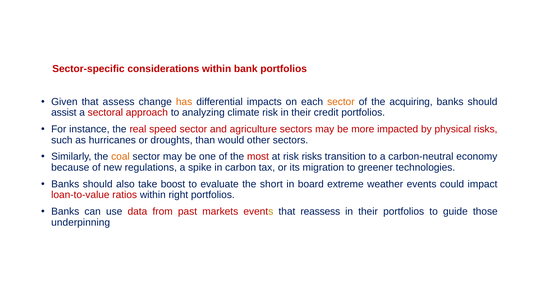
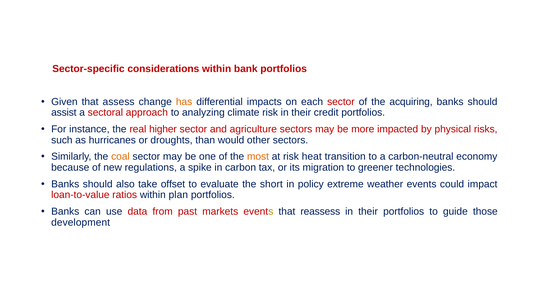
sector at (341, 102) colour: orange -> red
speed: speed -> higher
most colour: red -> orange
risk risks: risks -> heat
boost: boost -> offset
board: board -> policy
right: right -> plan
underpinning: underpinning -> development
